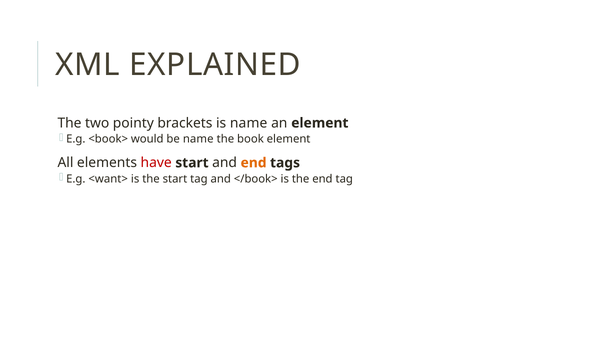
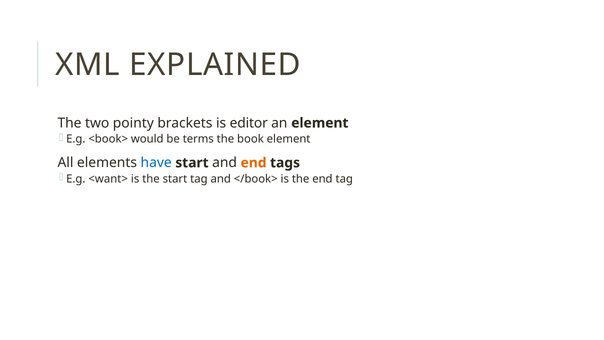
is name: name -> editor
be name: name -> terms
have colour: red -> blue
